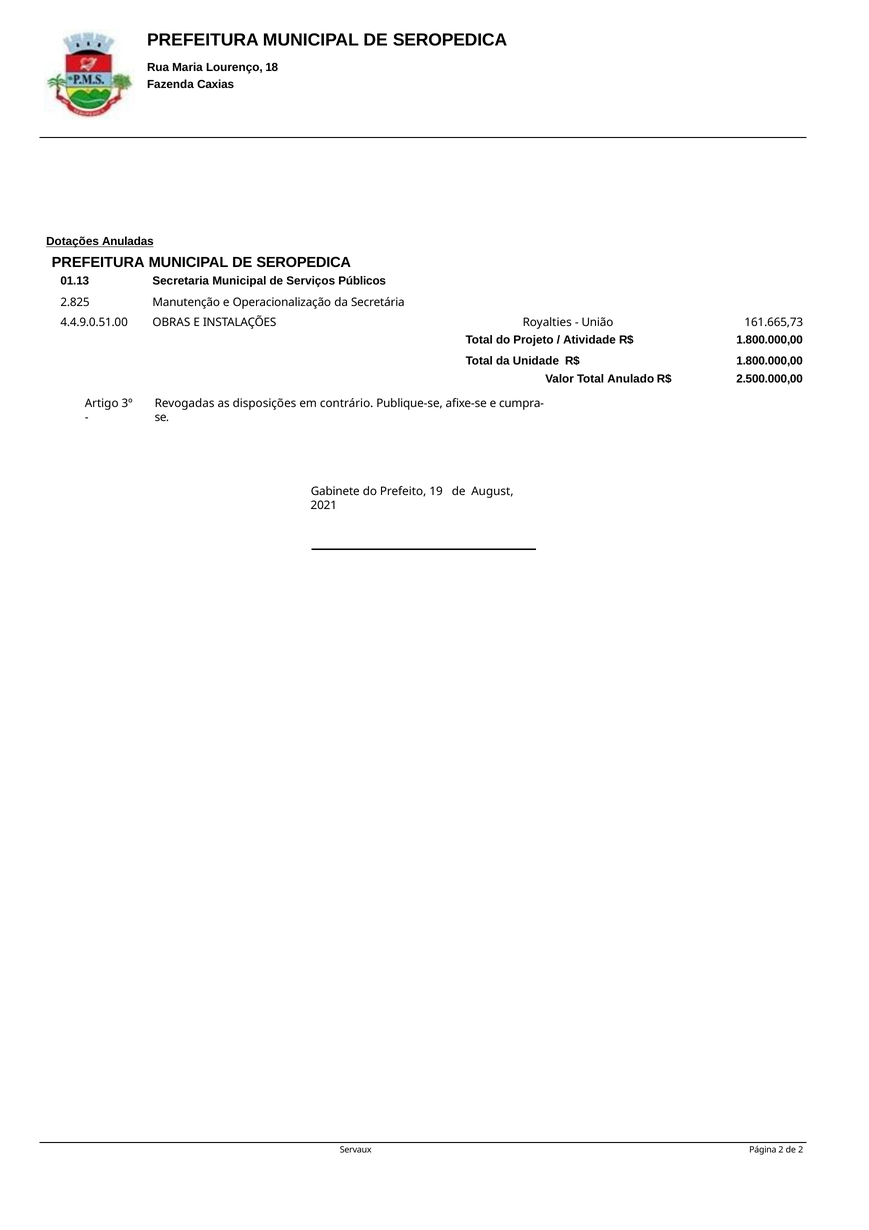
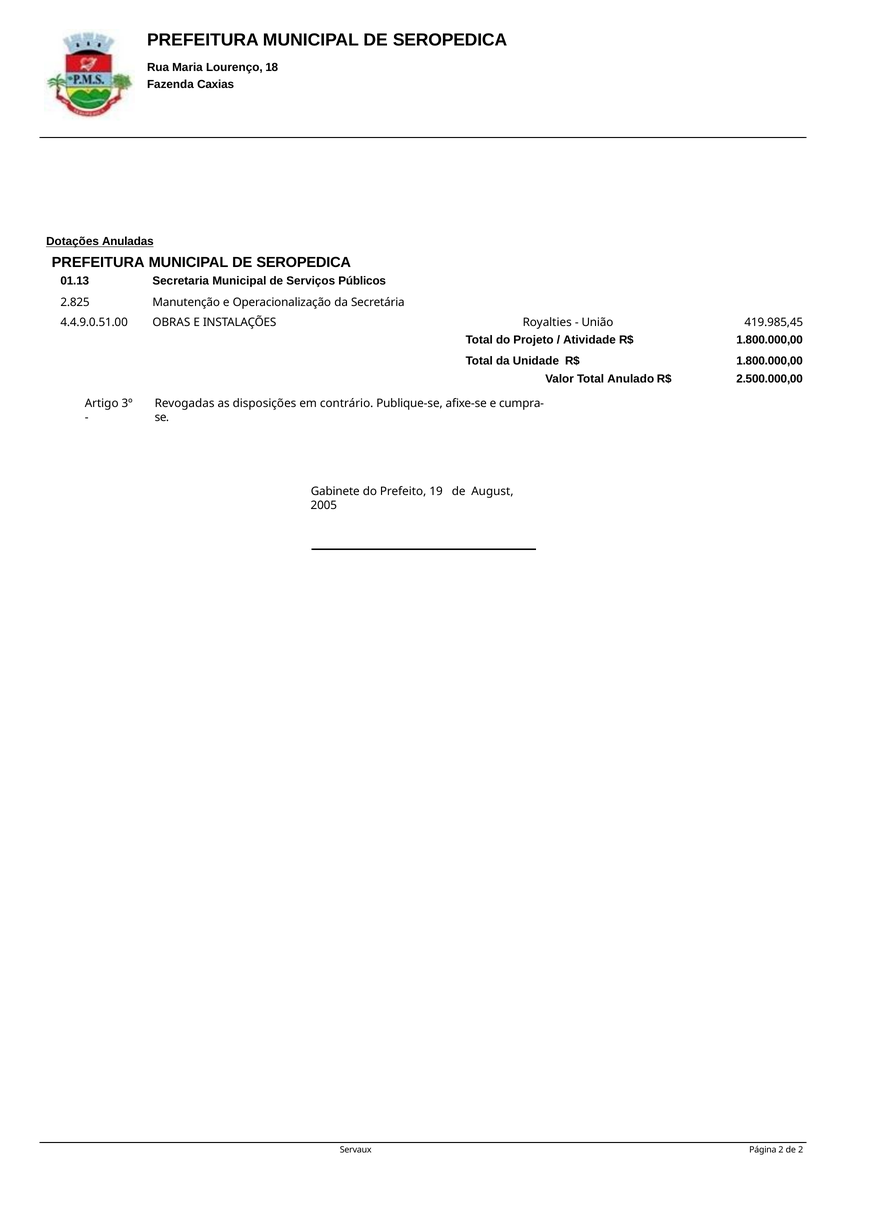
161.665,73: 161.665,73 -> 419.985,45
2021: 2021 -> 2005
